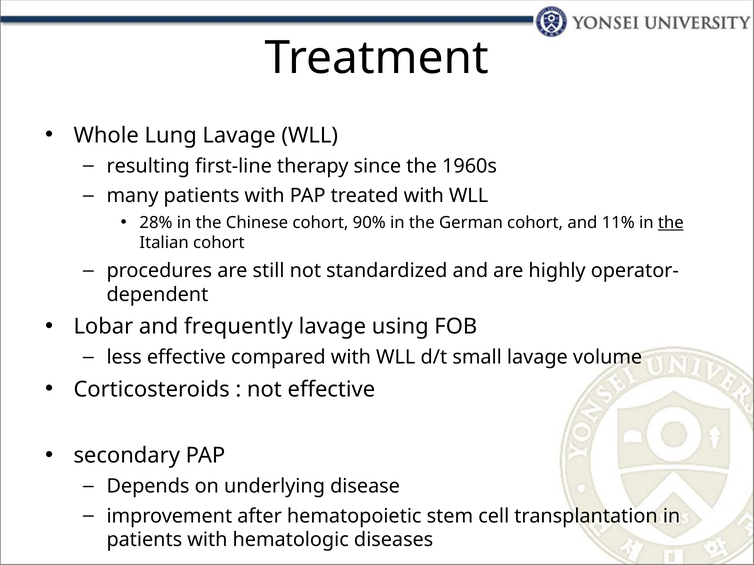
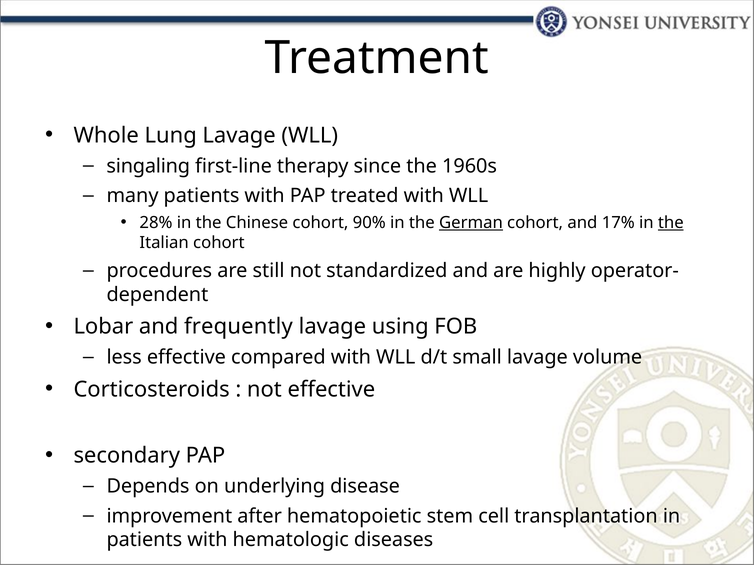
resulting: resulting -> singaling
German underline: none -> present
11%: 11% -> 17%
